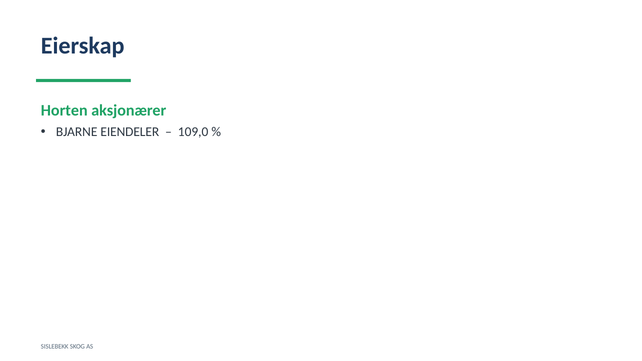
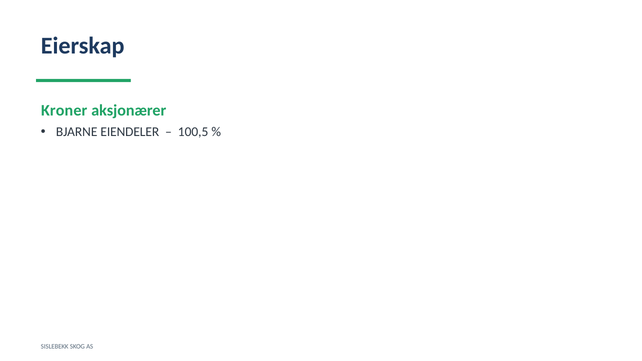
Horten: Horten -> Kroner
109,0: 109,0 -> 100,5
